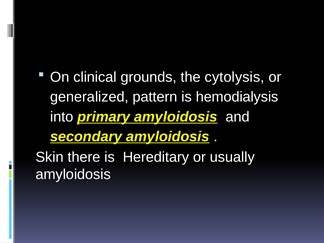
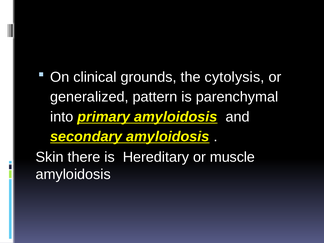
hemodialysis: hemodialysis -> parenchymal
usually: usually -> muscle
